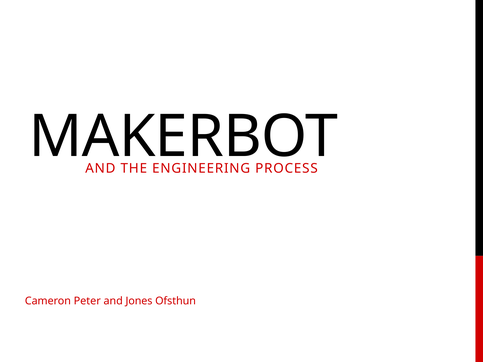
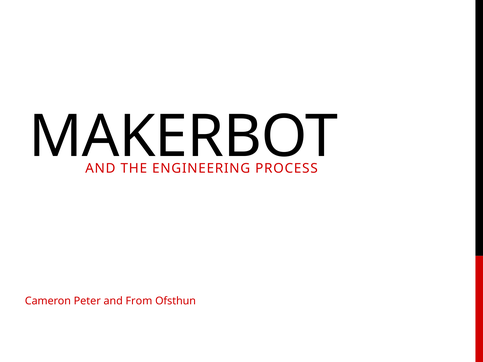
Jones: Jones -> From
